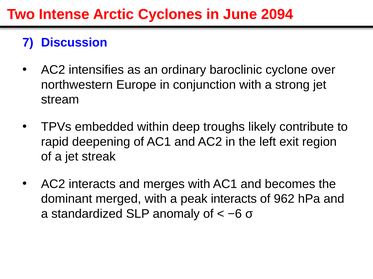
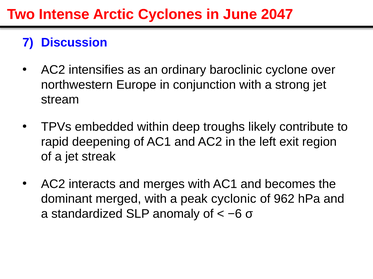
2094: 2094 -> 2047
peak interacts: interacts -> cyclonic
